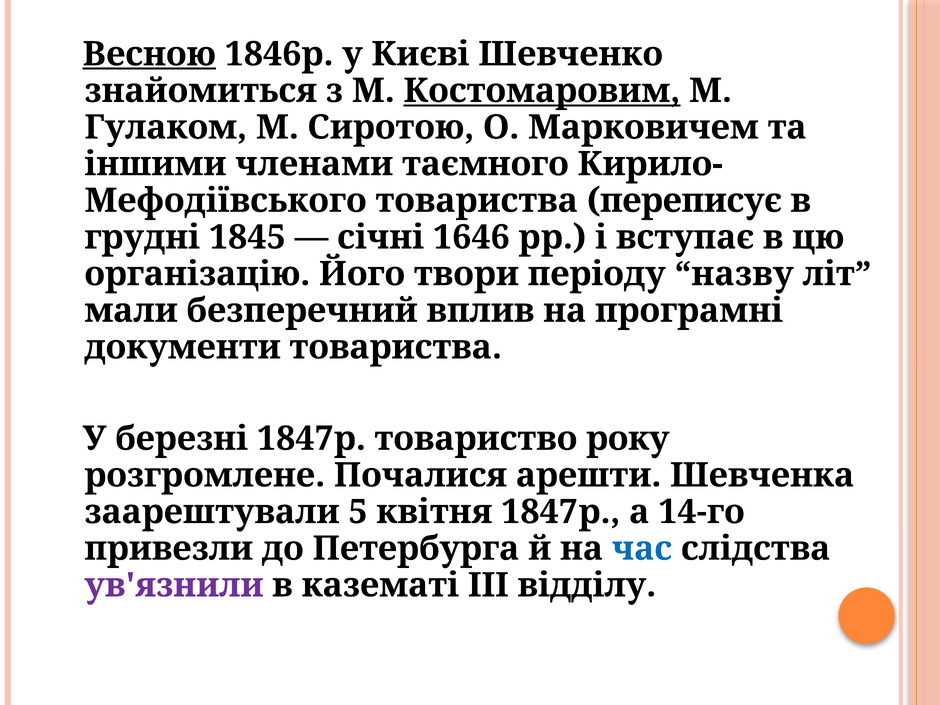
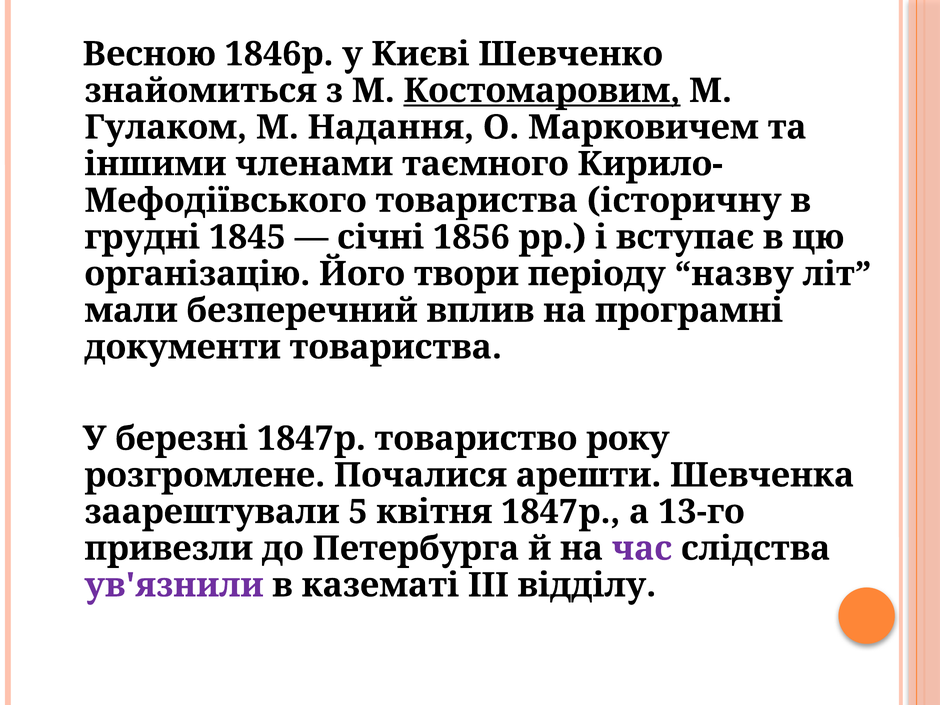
Весною underline: present -> none
Сиротою: Сиротою -> Надання
переписує: переписує -> історичну
1646: 1646 -> 1856
14-го: 14-го -> 13-го
час colour: blue -> purple
